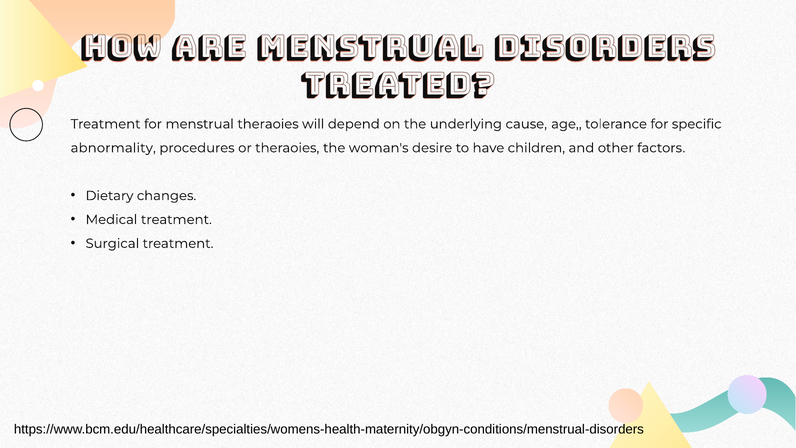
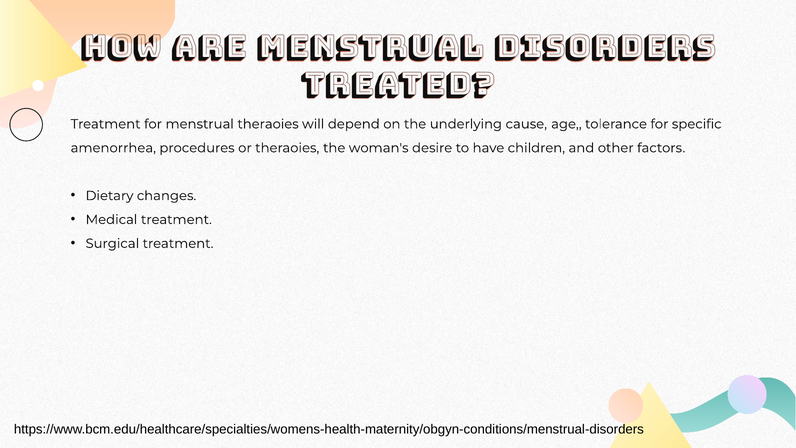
abnormality: abnormality -> amenorrhea
